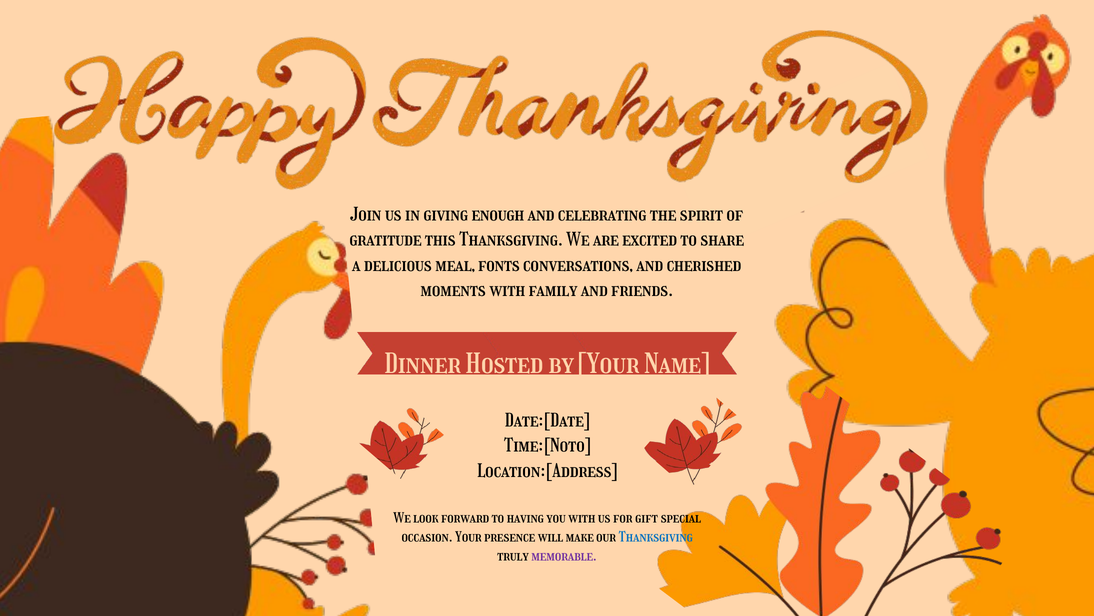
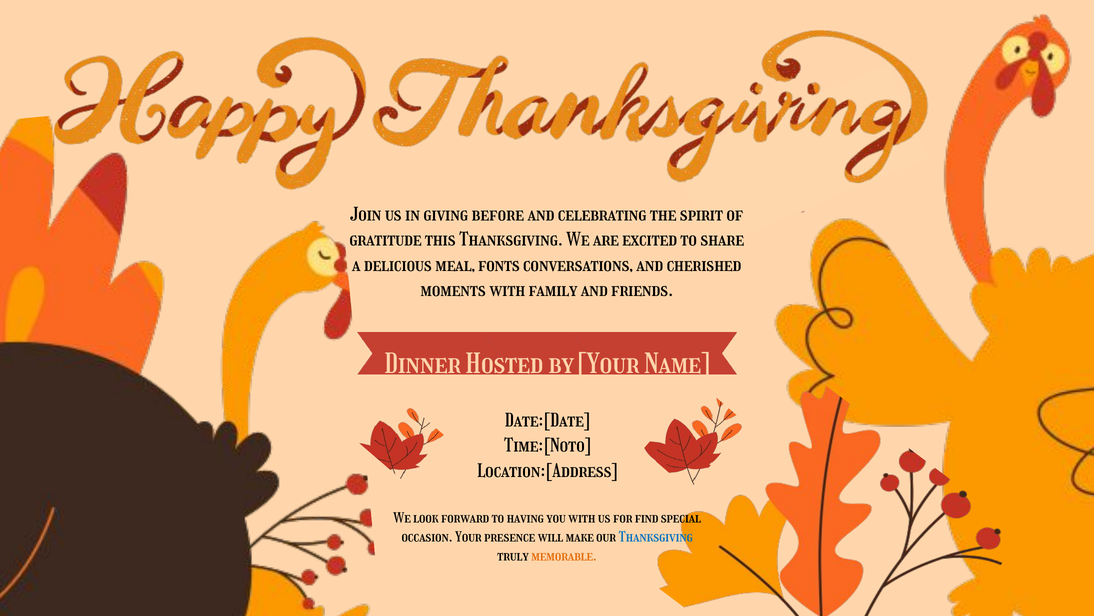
enough: enough -> before
gift: gift -> find
memorable colour: purple -> orange
